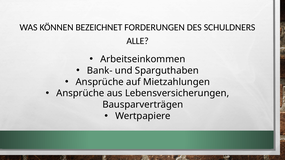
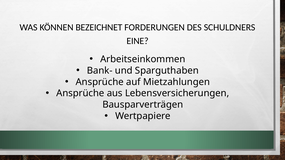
ALLE: ALLE -> EINE
